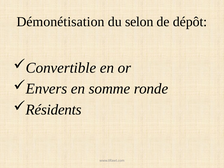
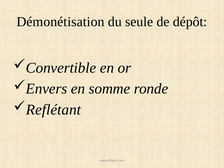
selon: selon -> seule
Résidents: Résidents -> Reflétant
